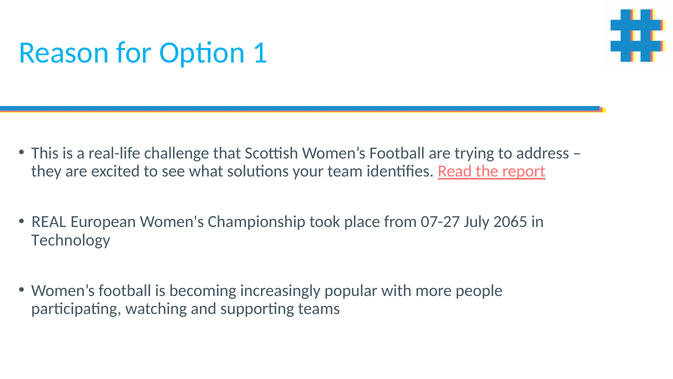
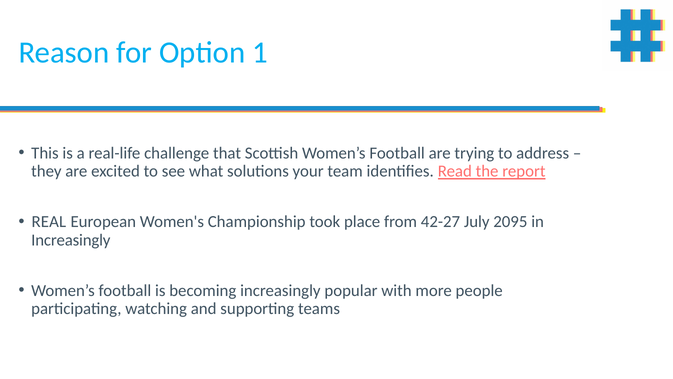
07-27: 07-27 -> 42-27
2065: 2065 -> 2095
Technology at (71, 240): Technology -> Increasingly
